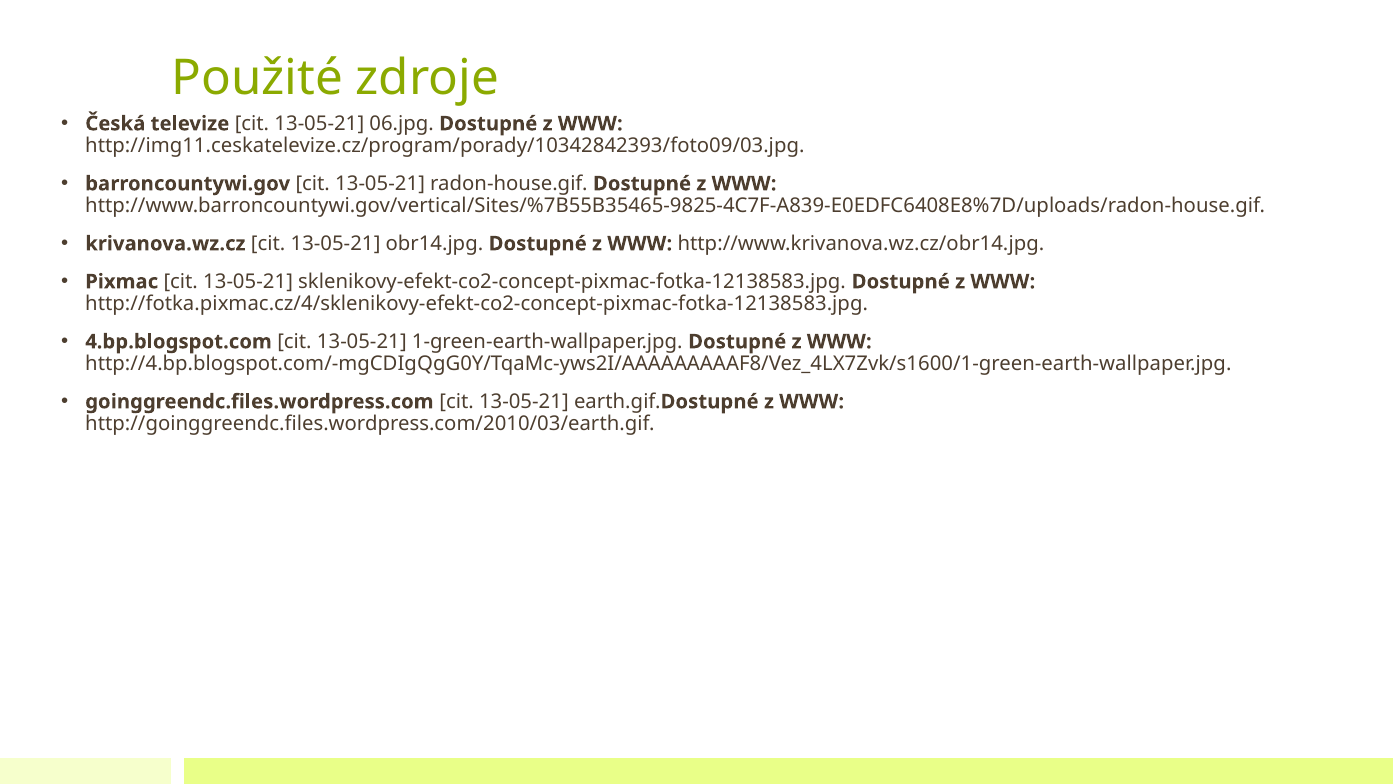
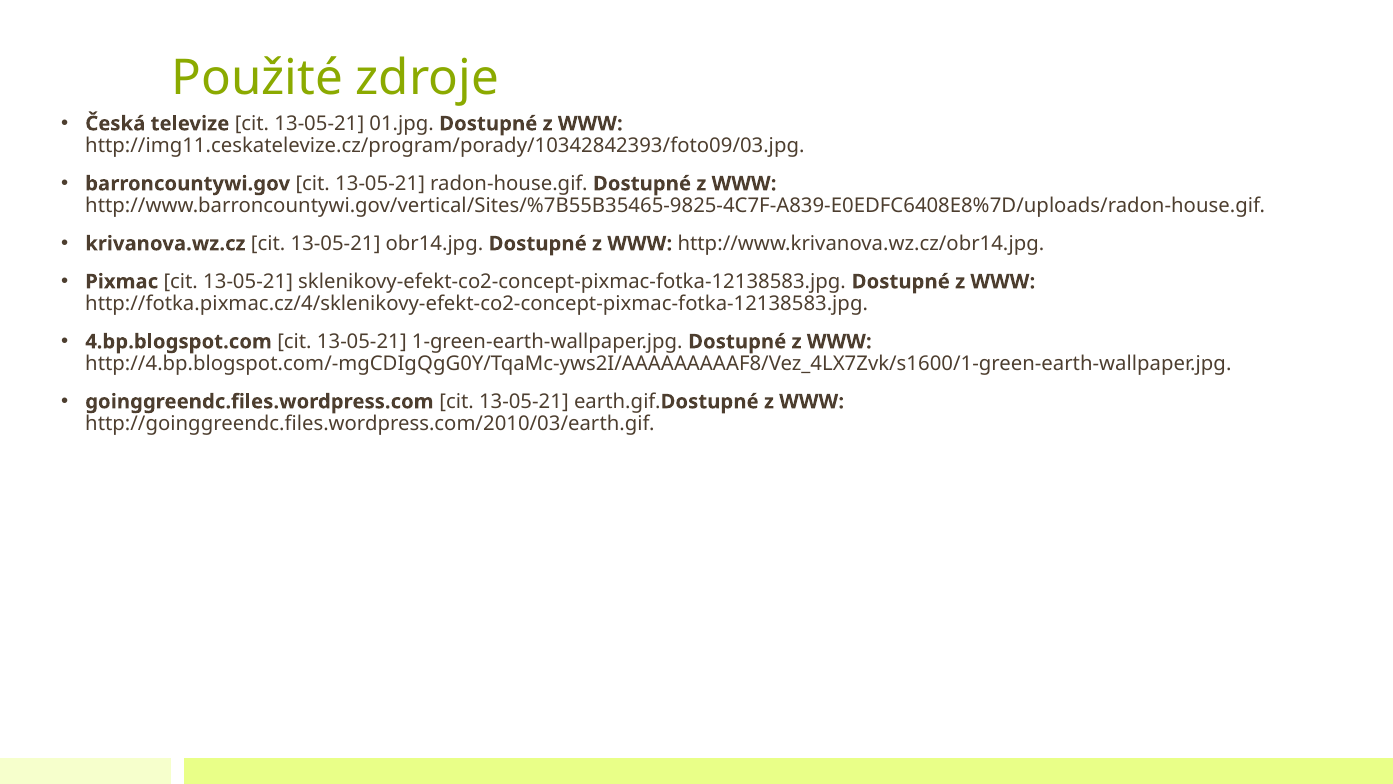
06.jpg: 06.jpg -> 01.jpg
